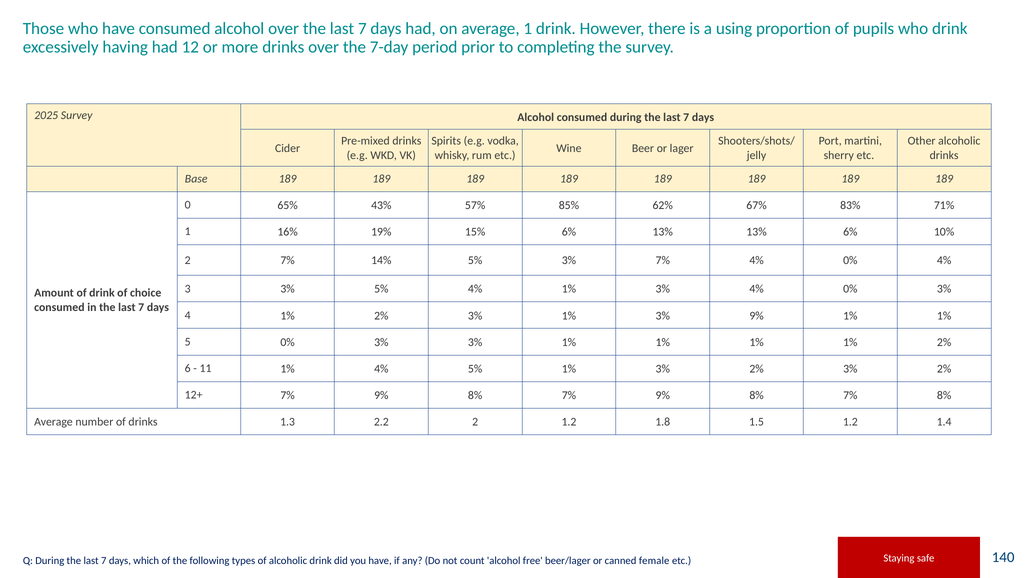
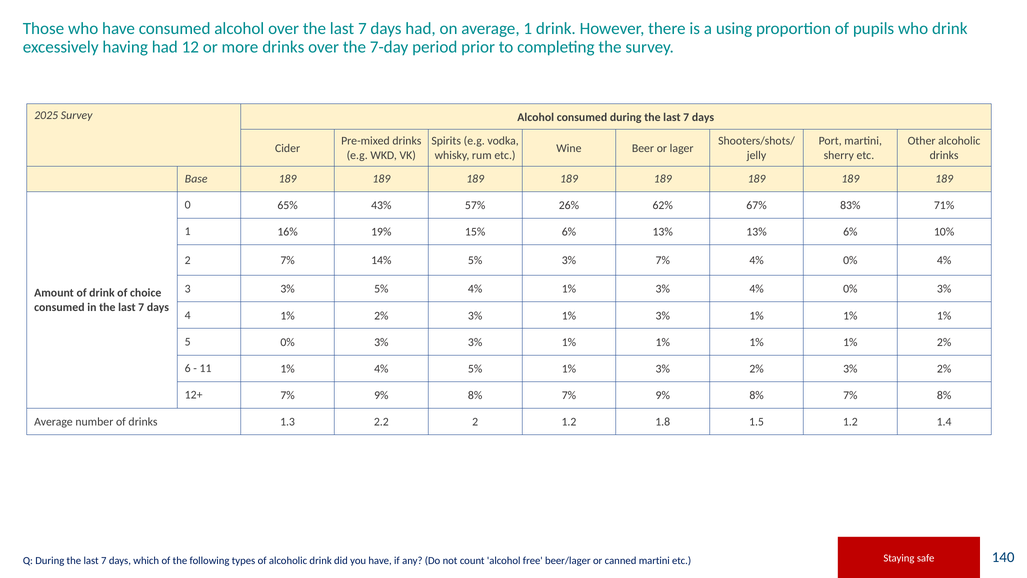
85%: 85% -> 26%
1% 3% 9%: 9% -> 1%
canned female: female -> martini
